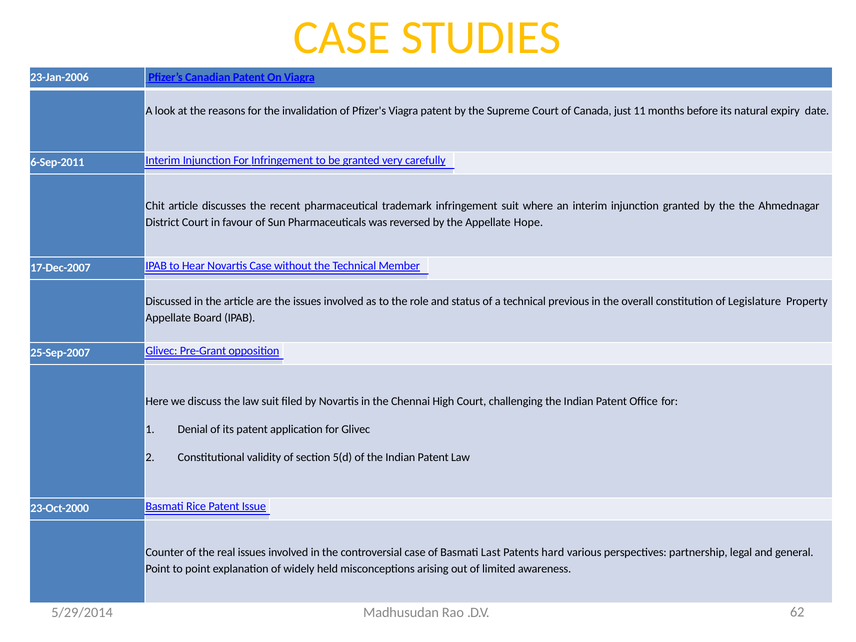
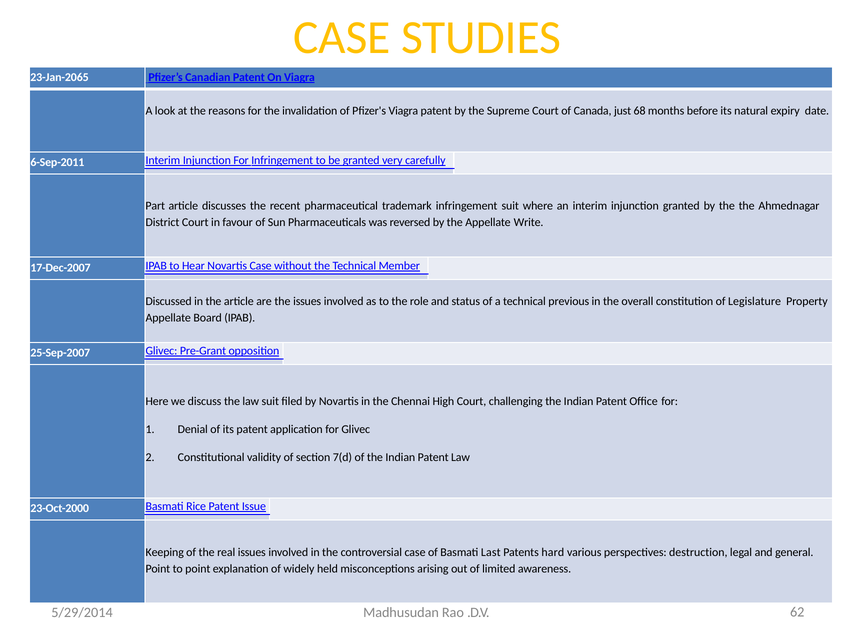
23-Jan-2006: 23-Jan-2006 -> 23-Jan-2065
11: 11 -> 68
Chit: Chit -> Part
Hope: Hope -> Write
5(d: 5(d -> 7(d
Counter: Counter -> Keeping
partnership: partnership -> destruction
